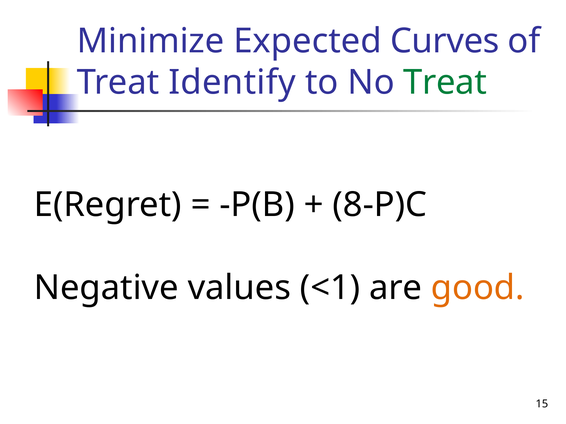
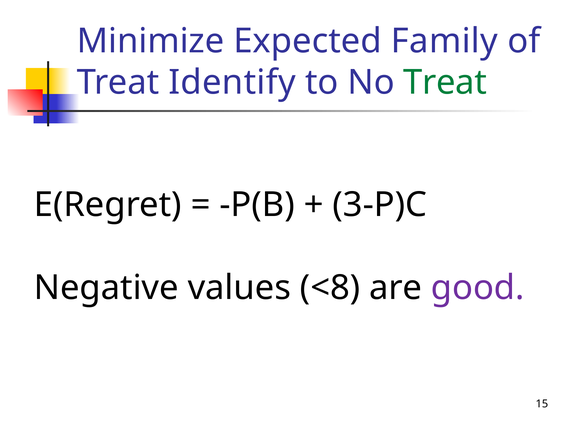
Curves: Curves -> Family
8-P)C: 8-P)C -> 3-P)C
<1: <1 -> <8
good colour: orange -> purple
